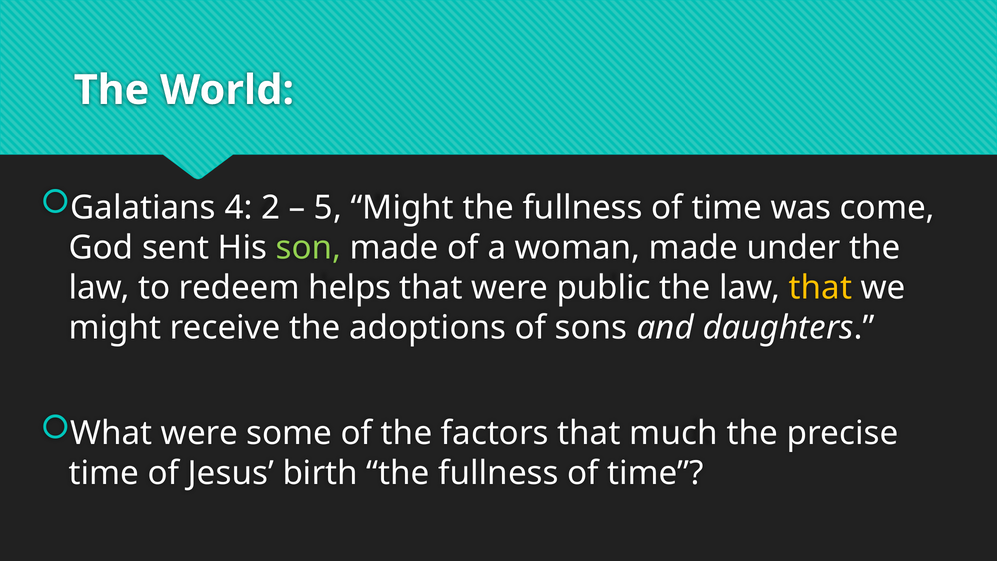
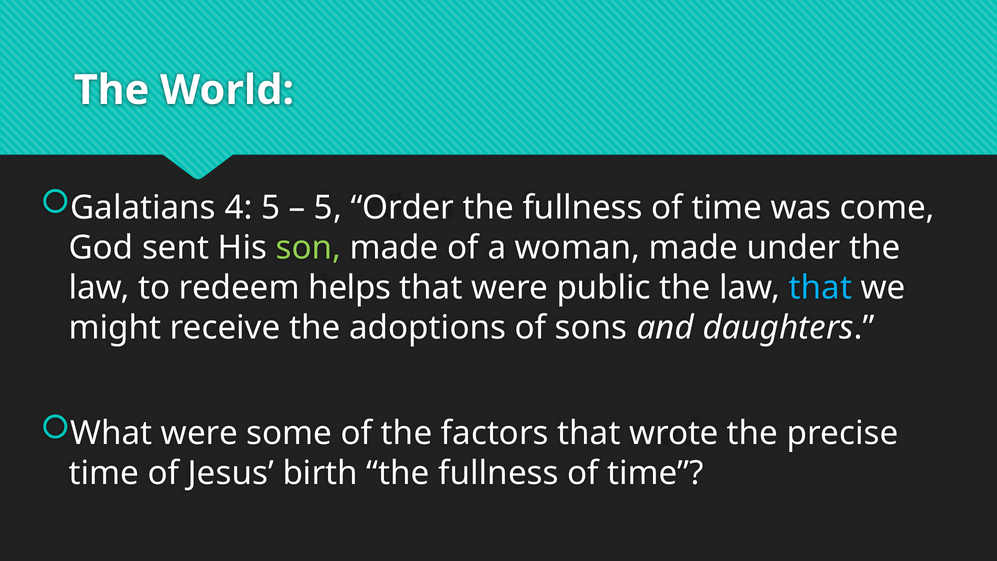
4 2: 2 -> 5
5 Might: Might -> Order
that at (820, 288) colour: yellow -> light blue
much: much -> wrote
